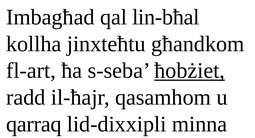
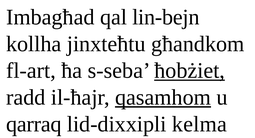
lin-bħal: lin-bħal -> lin-bejn
qasamhom underline: none -> present
minna: minna -> kelma
